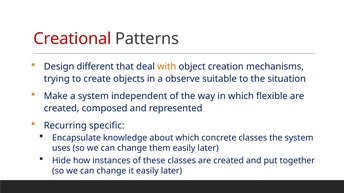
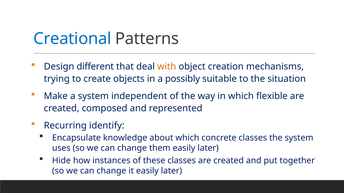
Creational colour: red -> blue
observe: observe -> possibly
specific: specific -> identify
